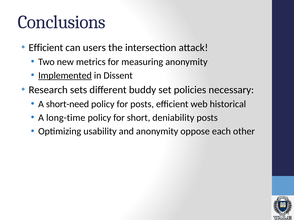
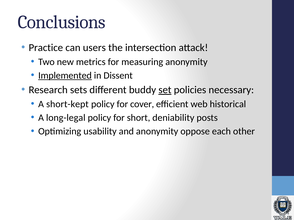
Efficient at (46, 48): Efficient -> Practice
set underline: none -> present
short-need: short-need -> short-kept
for posts: posts -> cover
long-time: long-time -> long-legal
